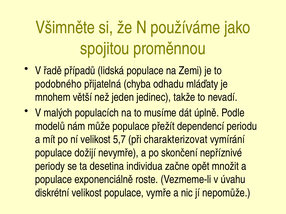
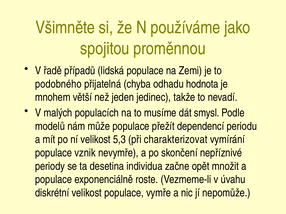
mláďaty: mláďaty -> hodnota
úplně: úplně -> smysl
5,7: 5,7 -> 5,3
dožijí: dožijí -> vznik
